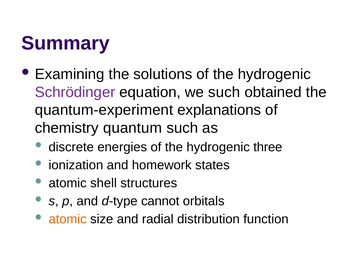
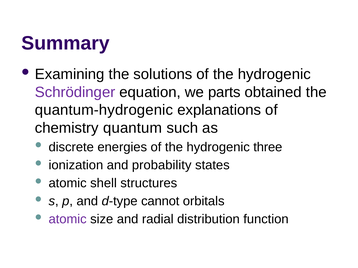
we such: such -> parts
quantum-experiment: quantum-experiment -> quantum-hydrogenic
homework: homework -> probability
atomic at (68, 220) colour: orange -> purple
